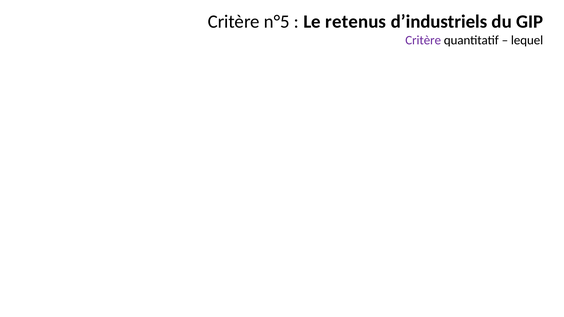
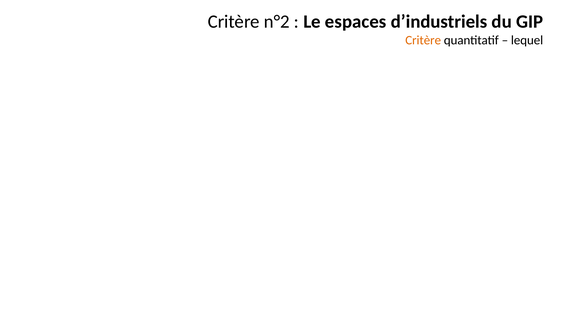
n°5: n°5 -> n°2
retenus: retenus -> espaces
Critère at (423, 40) colour: purple -> orange
